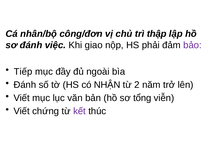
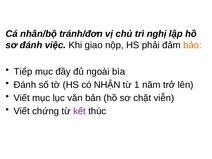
công/đơn: công/đơn -> tránh/đơn
thập: thập -> nghị
bảo colour: purple -> orange
2: 2 -> 1
tổng: tổng -> chặt
